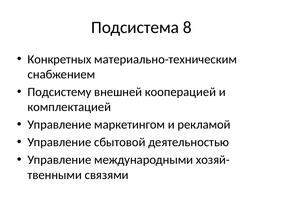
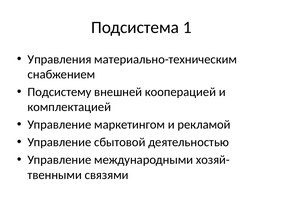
8: 8 -> 1
Конкретных: Конкретных -> Управления
